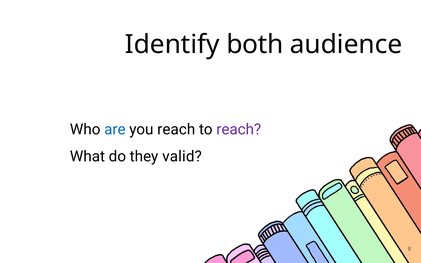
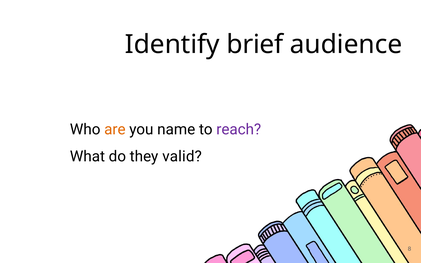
both: both -> brief
are colour: blue -> orange
you reach: reach -> name
